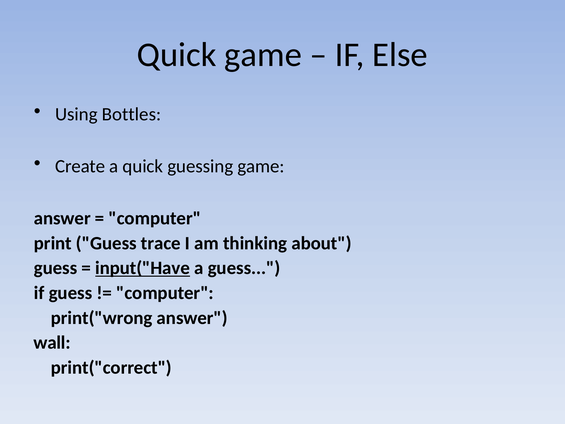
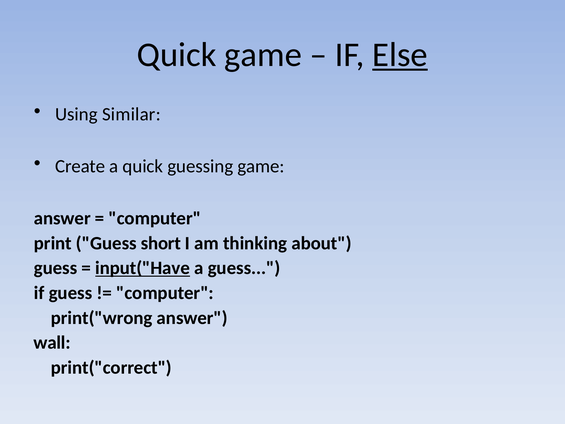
Else underline: none -> present
Bottles: Bottles -> Similar
trace: trace -> short
